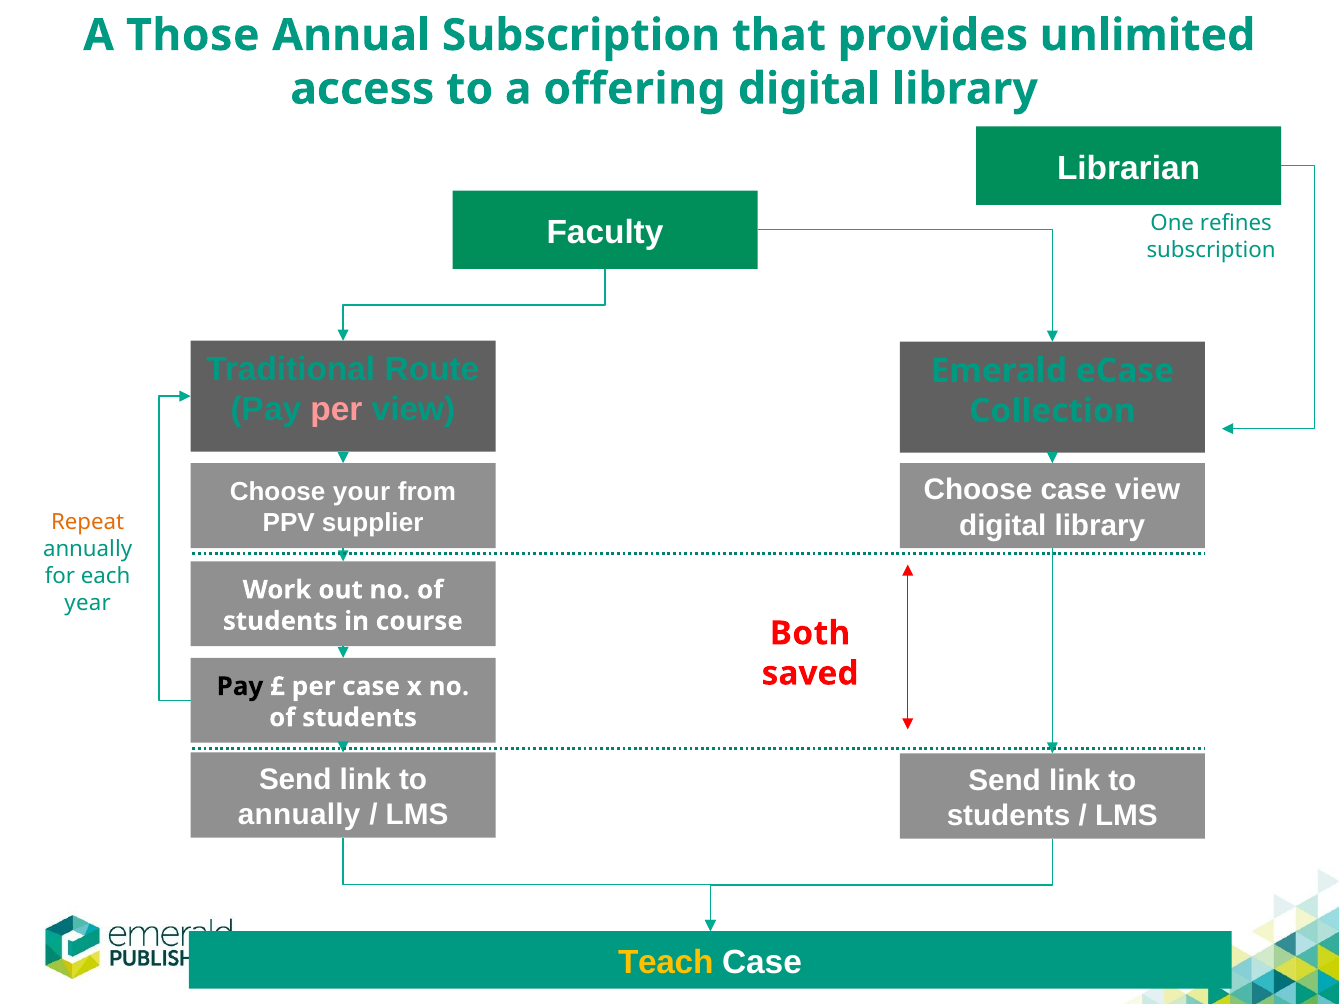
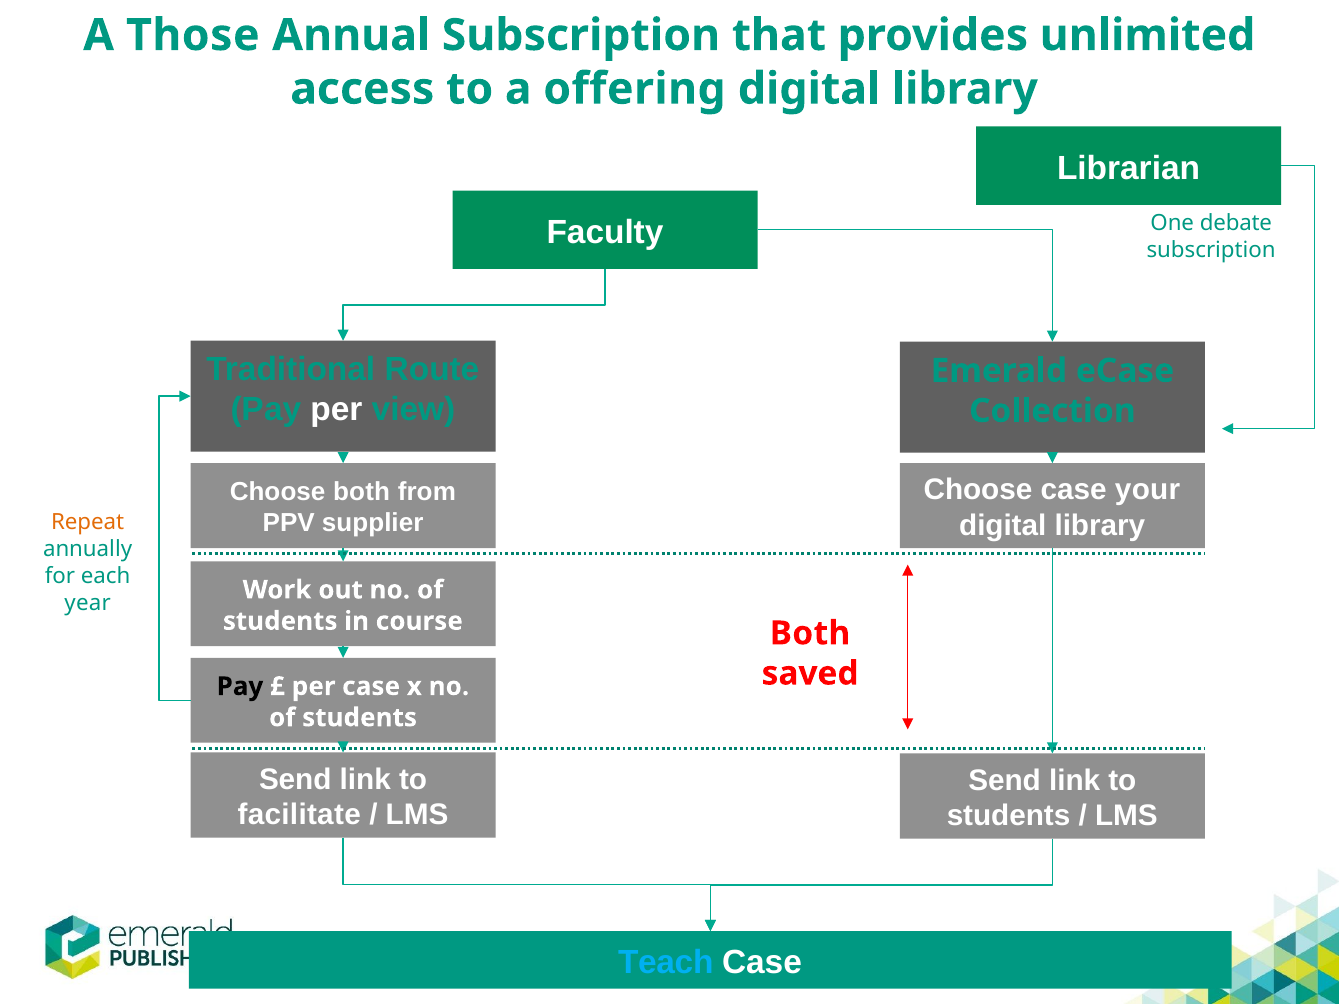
refines: refines -> debate
per at (336, 410) colour: pink -> white
case view: view -> your
Choose your: your -> both
annually at (299, 815): annually -> facilitate
Teach colour: yellow -> light blue
